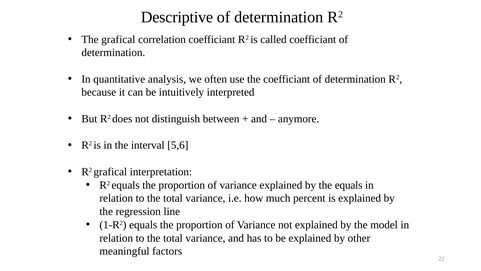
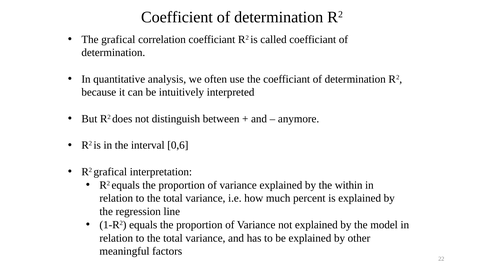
Descriptive: Descriptive -> Coefficient
5,6: 5,6 -> 0,6
the equals: equals -> within
